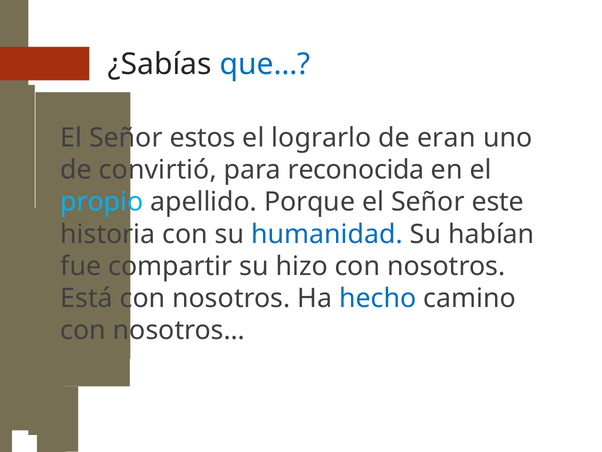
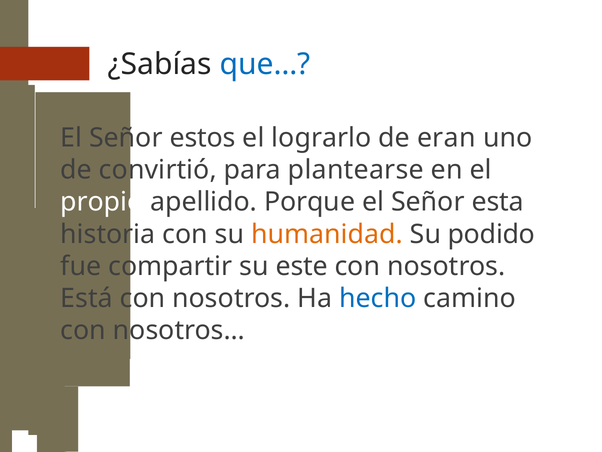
reconocida: reconocida -> plantearse
propio colour: light blue -> white
este: este -> esta
humanidad colour: blue -> orange
habían: habían -> podido
hizo: hizo -> este
